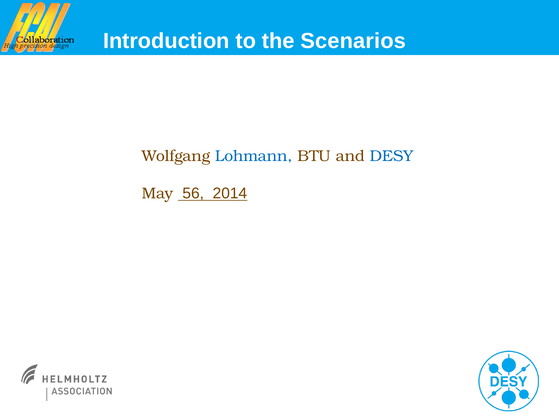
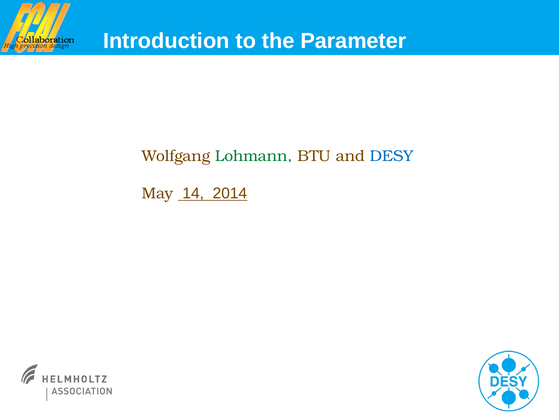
Scenarios: Scenarios -> Parameter
Lohmann colour: blue -> green
56: 56 -> 14
